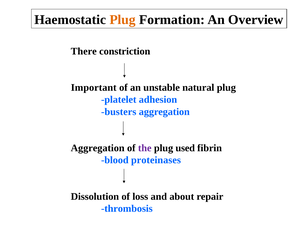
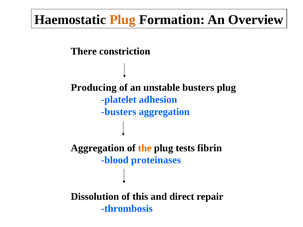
Important: Important -> Producing
unstable natural: natural -> busters
the colour: purple -> orange
used: used -> tests
loss: loss -> this
about: about -> direct
